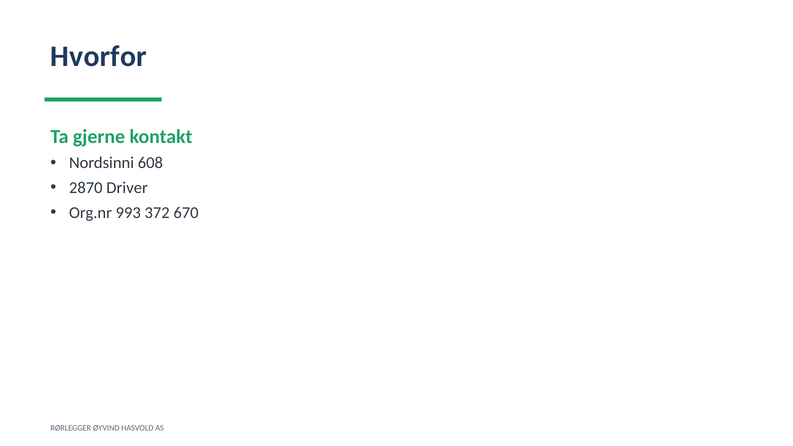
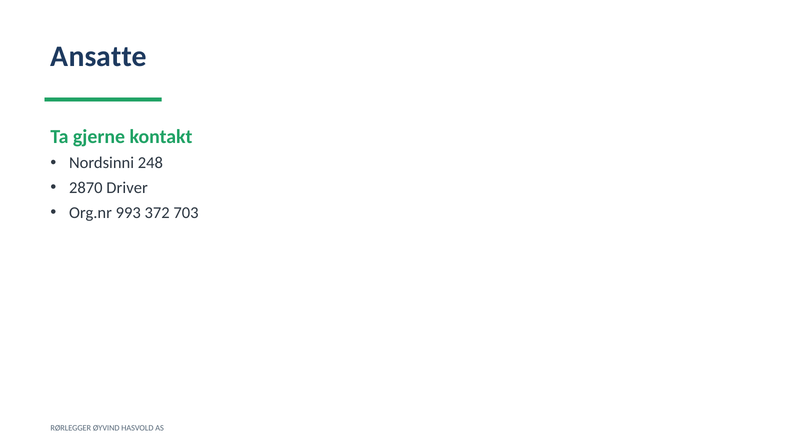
Hvorfor: Hvorfor -> Ansatte
608: 608 -> 248
670: 670 -> 703
